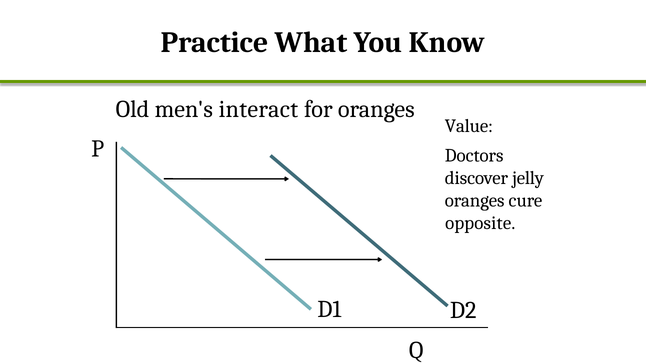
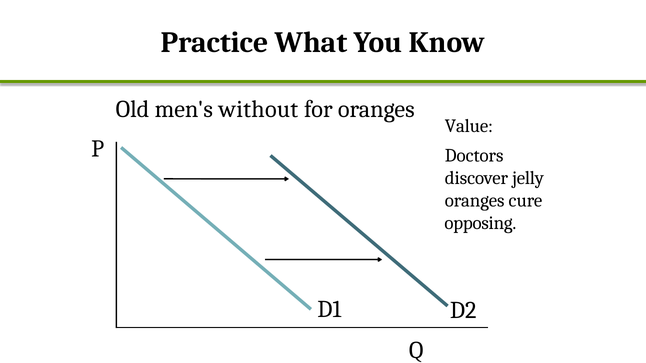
interact: interact -> without
opposite: opposite -> opposing
